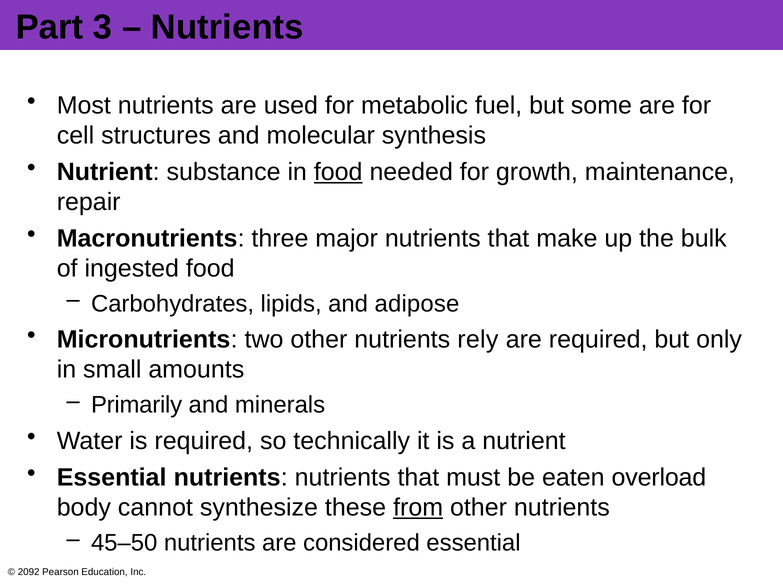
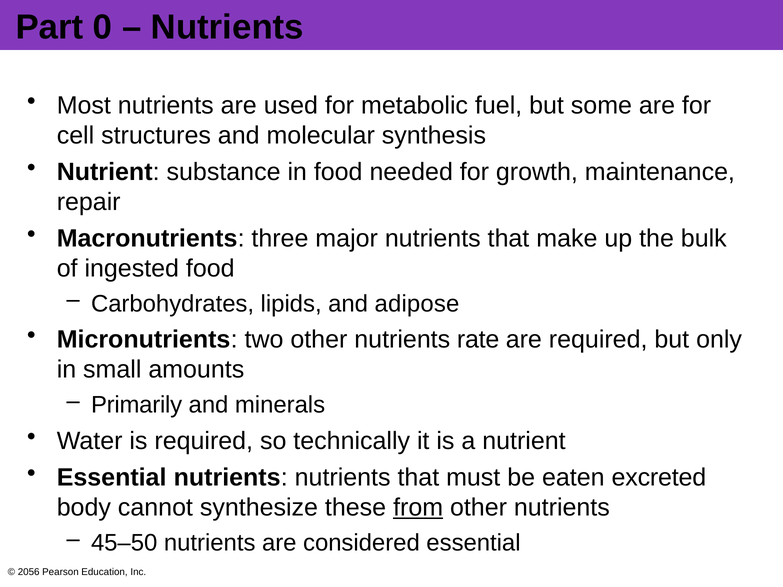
3: 3 -> 0
food at (338, 172) underline: present -> none
rely: rely -> rate
overload: overload -> excreted
2092: 2092 -> 2056
